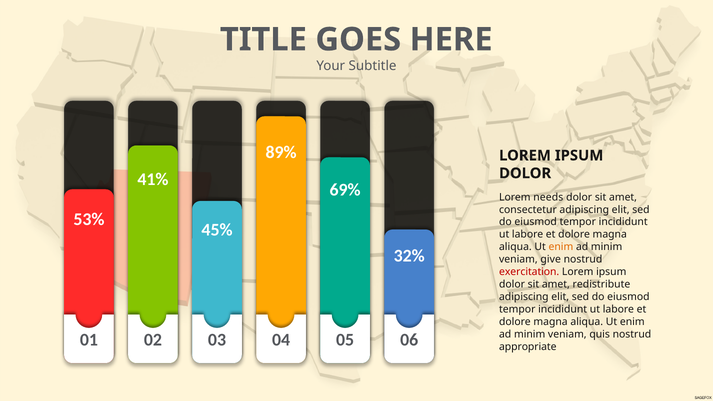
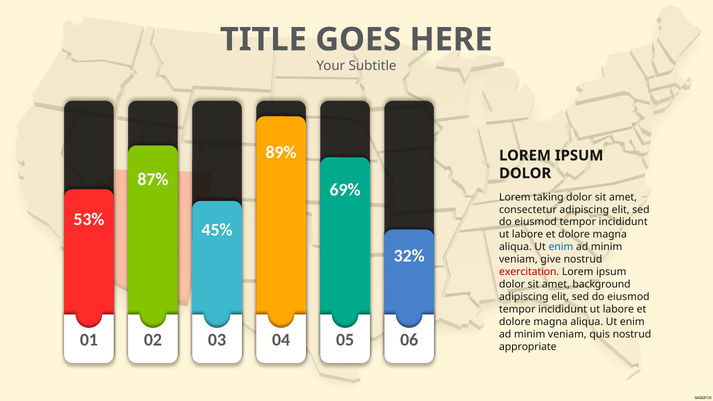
41%: 41% -> 87%
needs: needs -> taking
enim at (561, 247) colour: orange -> blue
redistribute: redistribute -> background
